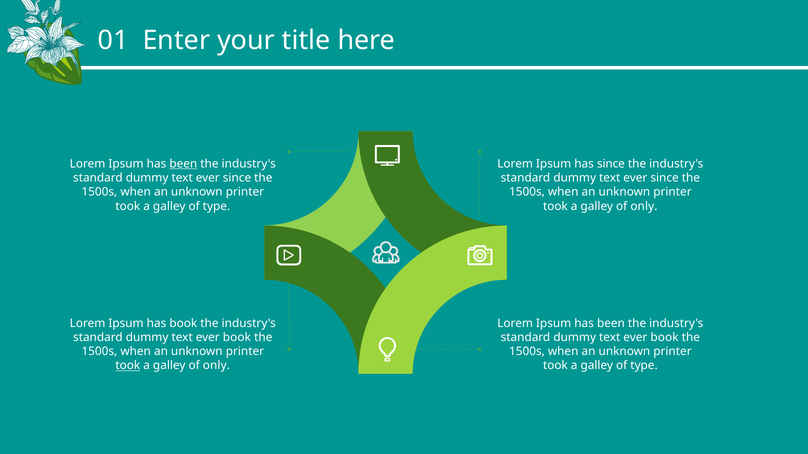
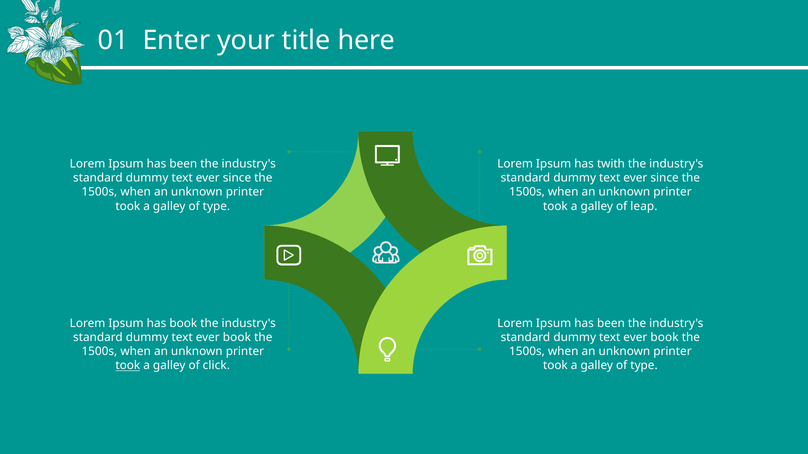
been at (183, 164) underline: present -> none
has since: since -> twith
only at (644, 206): only -> leap
only at (216, 366): only -> click
